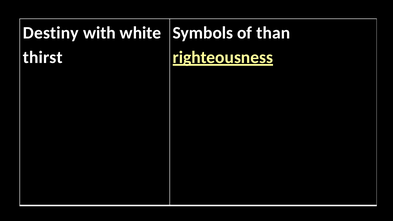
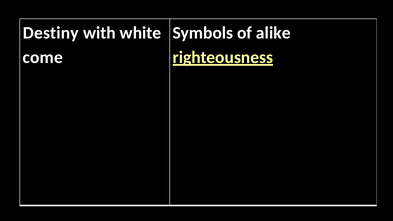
than: than -> alike
thirst: thirst -> come
